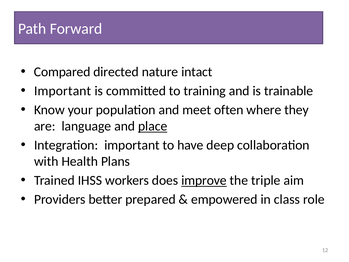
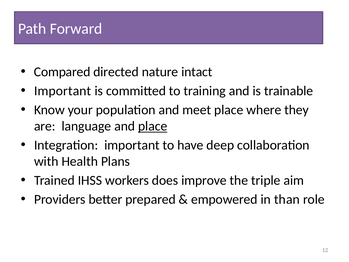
meet often: often -> place
improve underline: present -> none
class: class -> than
